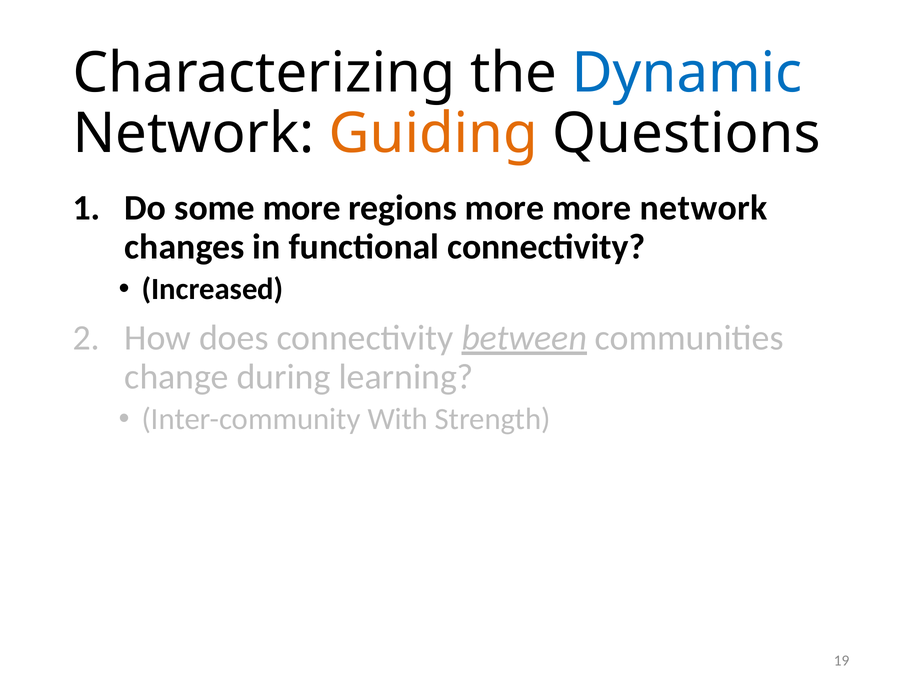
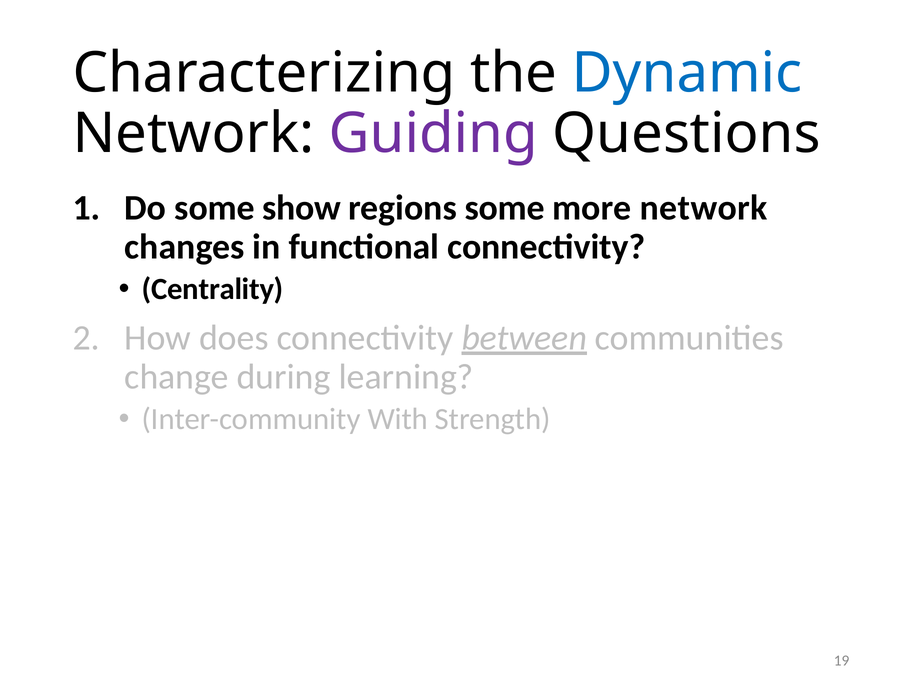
Guiding colour: orange -> purple
some more: more -> show
regions more: more -> some
Increased: Increased -> Centrality
